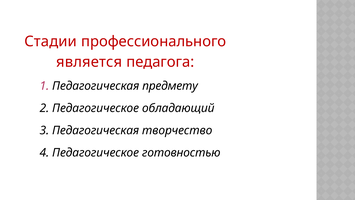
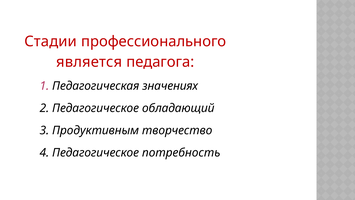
предмету: предмету -> значениях
3 Педагогическая: Педагогическая -> Продуктивным
готовностью: готовностью -> потребность
